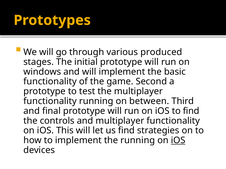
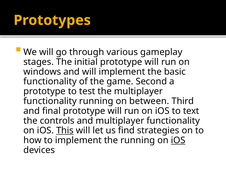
produced: produced -> gameplay
to find: find -> text
This underline: none -> present
